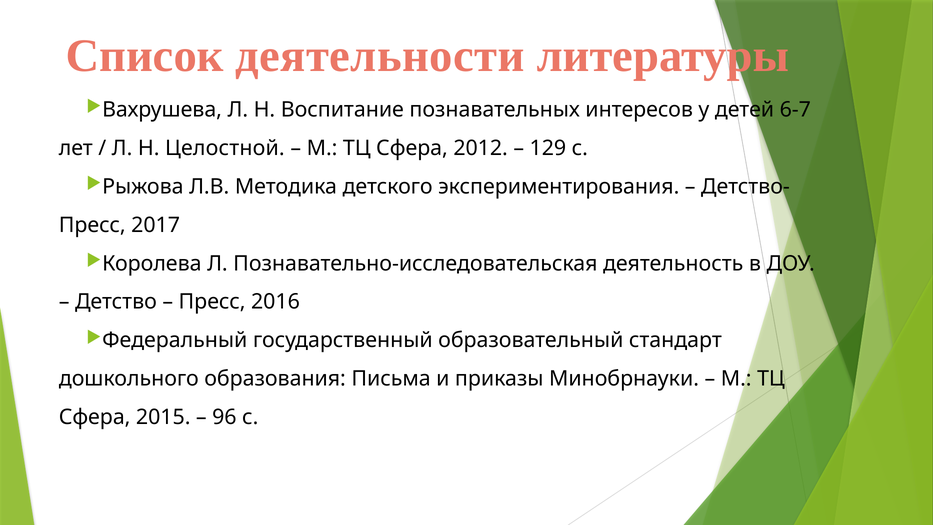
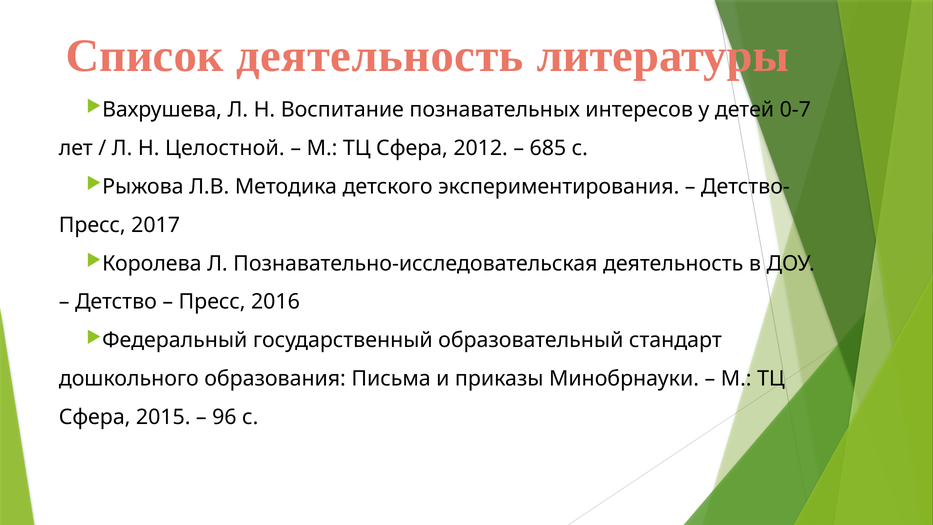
Список деятельности: деятельности -> деятельность
6-7: 6-7 -> 0-7
129: 129 -> 685
